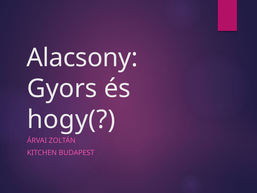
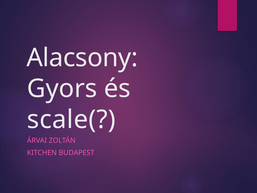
hogy(: hogy( -> scale(
